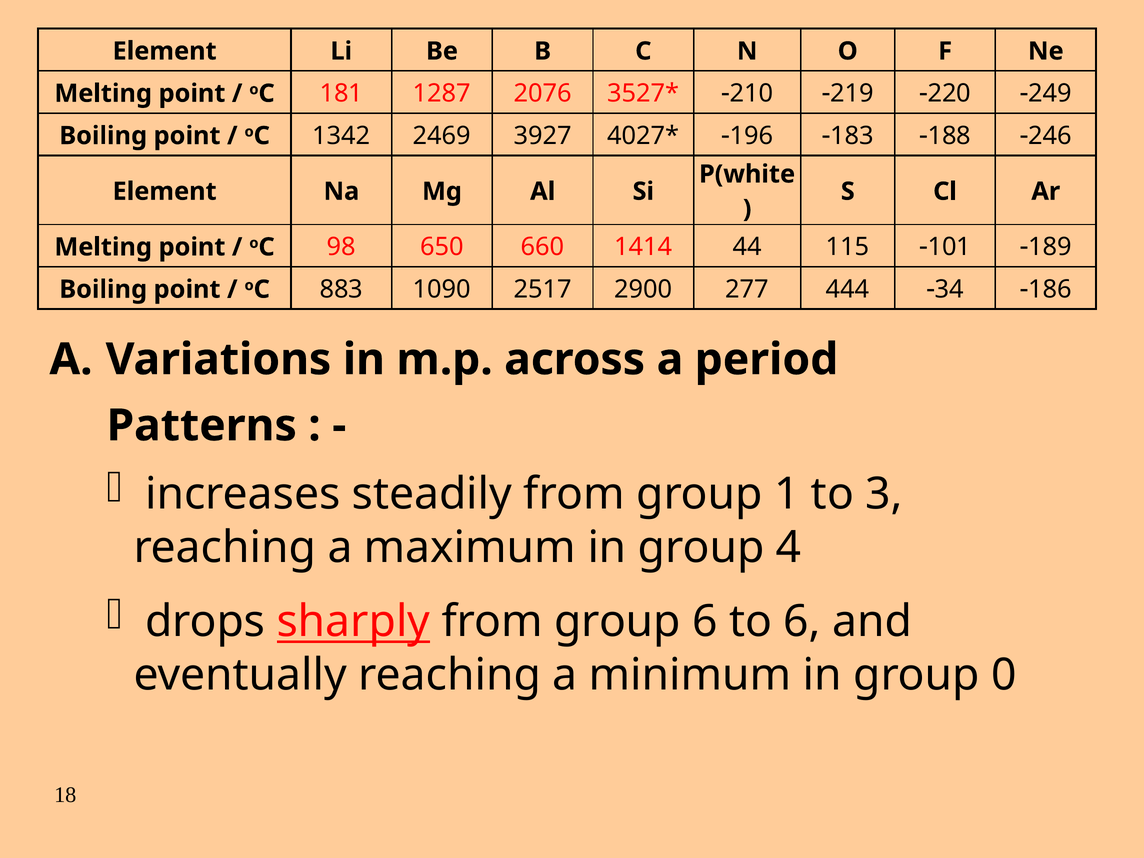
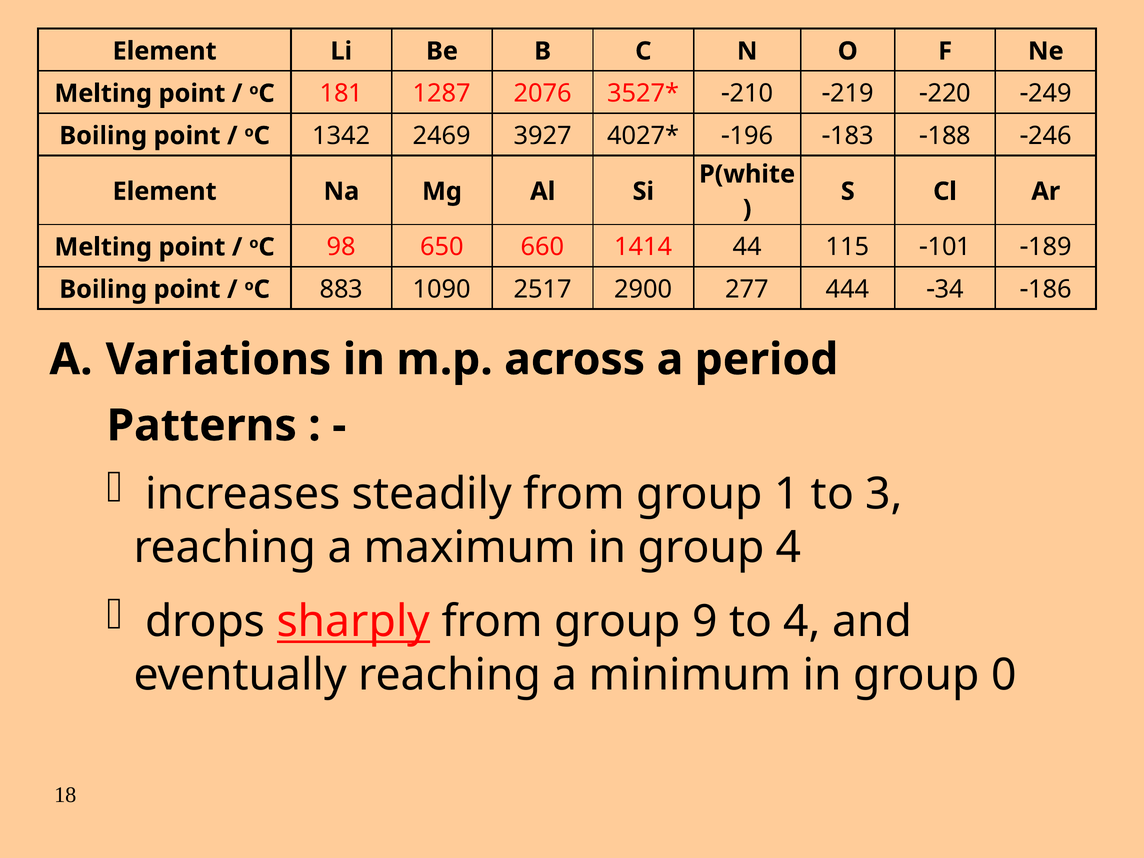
group 6: 6 -> 9
to 6: 6 -> 4
